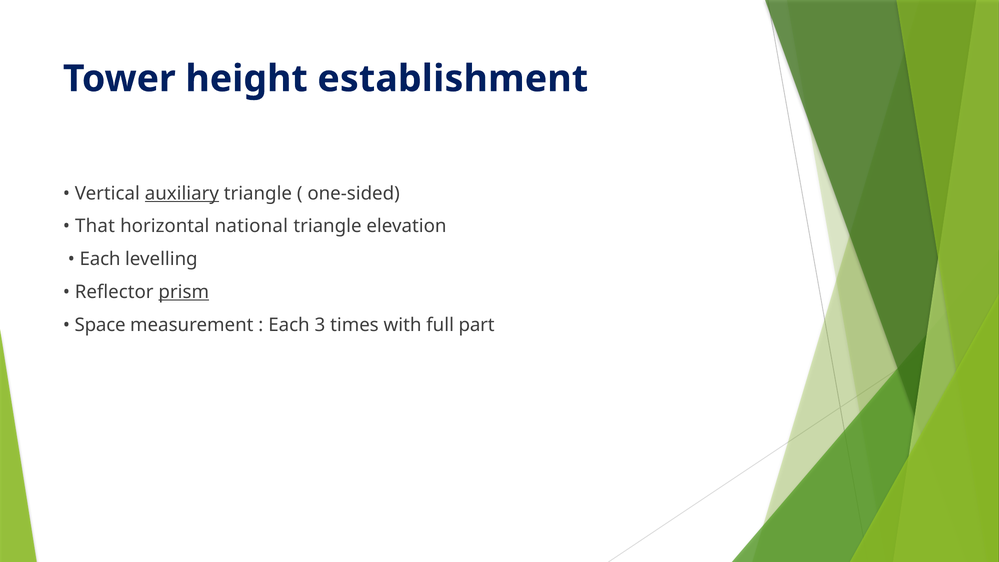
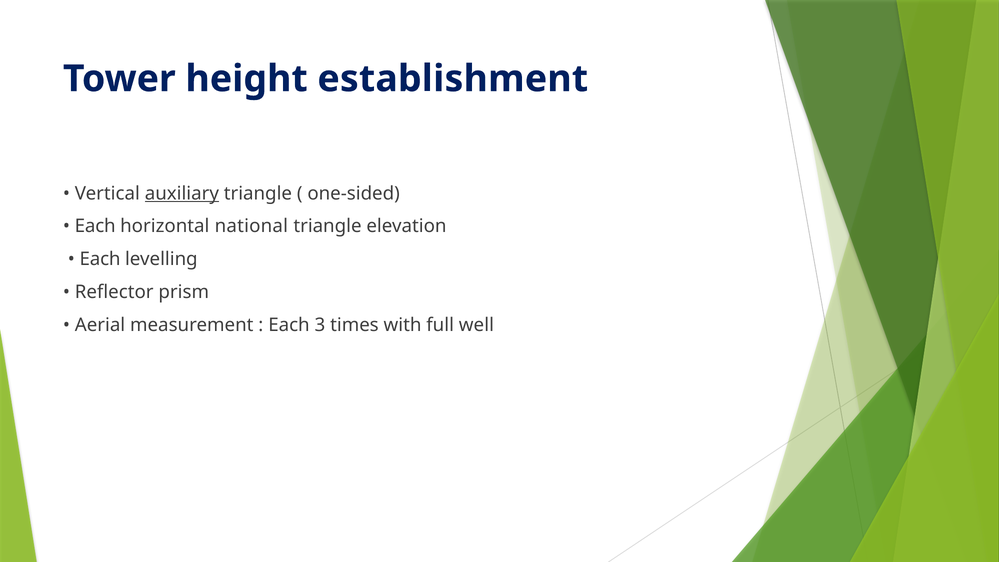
That at (95, 226): That -> Each
prism underline: present -> none
Space: Space -> Aerial
part: part -> well
